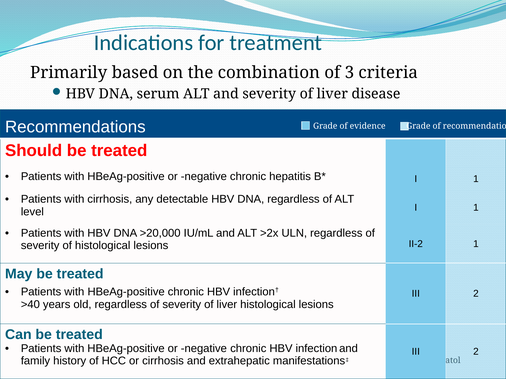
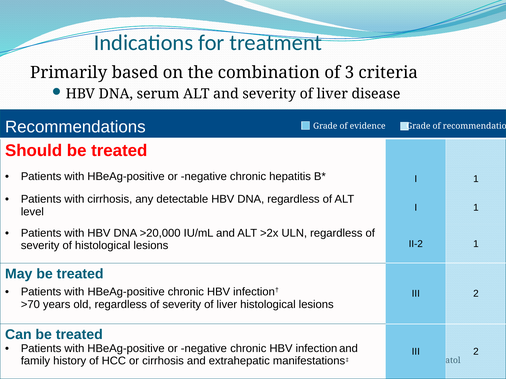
>40: >40 -> >70
